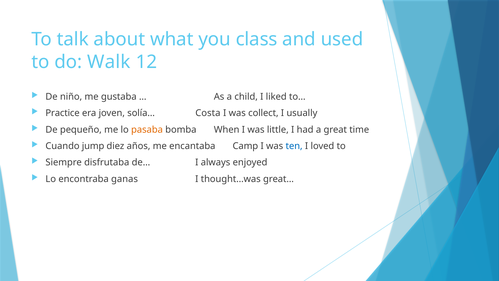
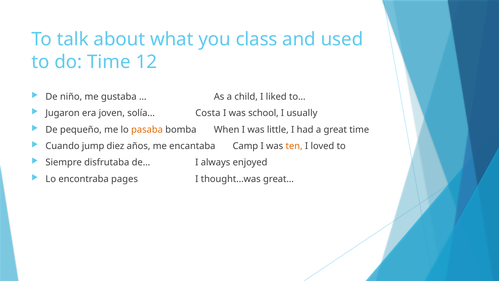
do Walk: Walk -> Time
Practice: Practice -> Jugaron
collect: collect -> school
ten colour: blue -> orange
ganas: ganas -> pages
